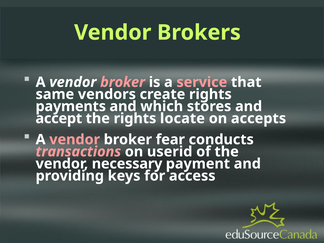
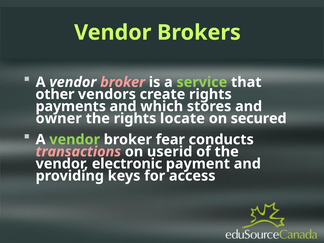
service colour: pink -> light green
same: same -> other
accept: accept -> owner
accepts: accepts -> secured
vendor at (75, 140) colour: pink -> light green
necessary: necessary -> electronic
